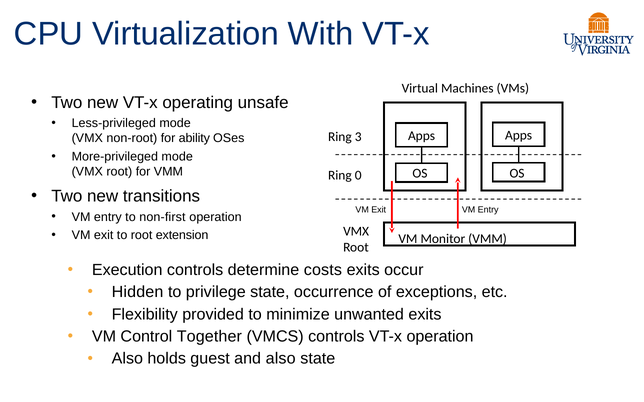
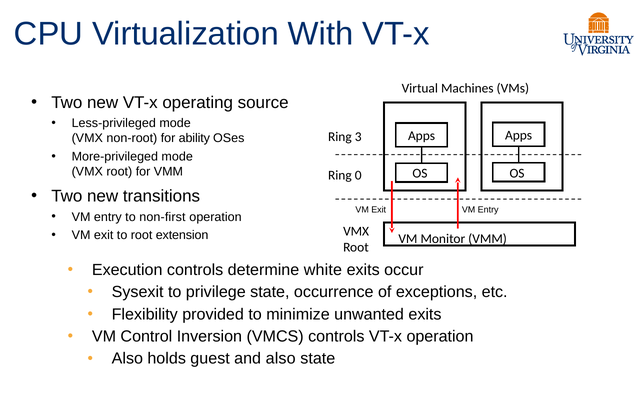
unsafe: unsafe -> source
costs: costs -> white
Hidden: Hidden -> Sysexit
Together: Together -> Inversion
